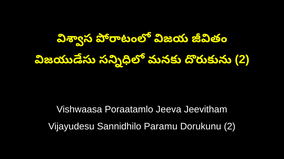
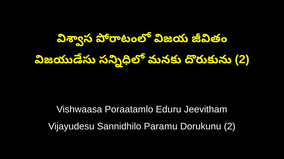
Jeeva: Jeeva -> Eduru
